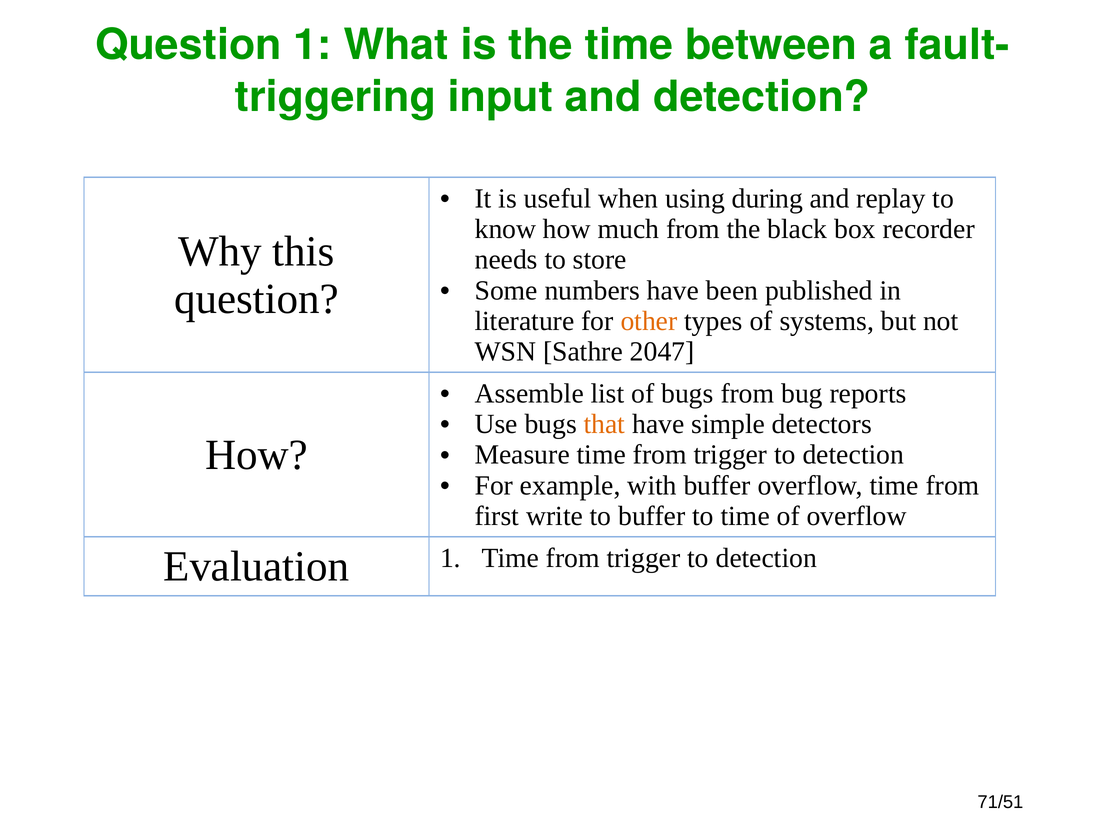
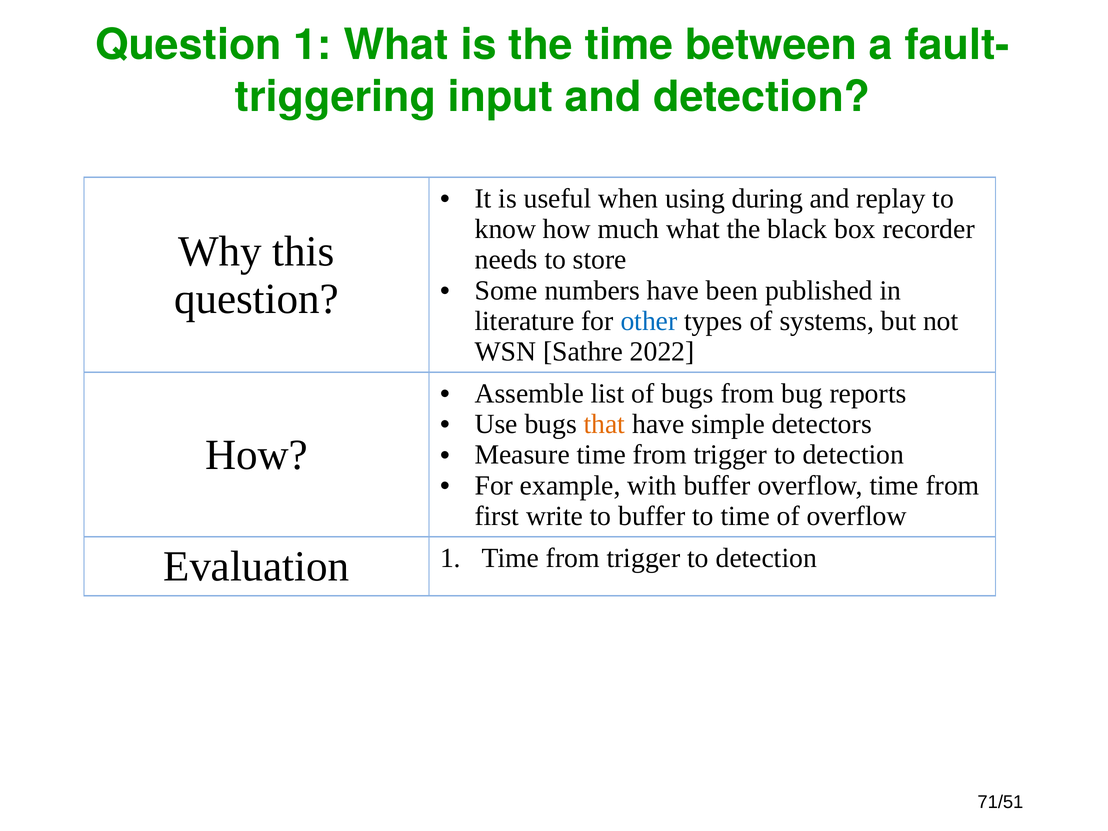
much from: from -> what
other colour: orange -> blue
2047: 2047 -> 2022
